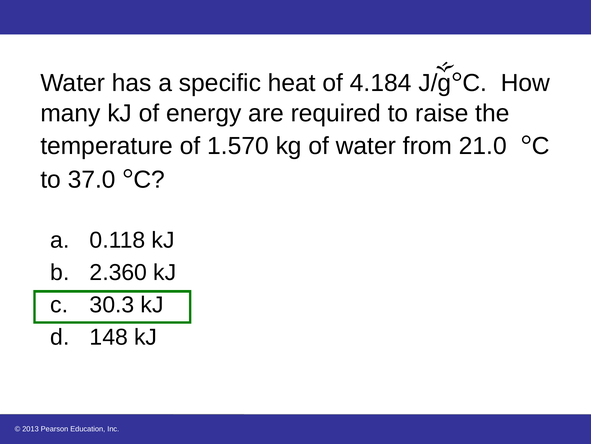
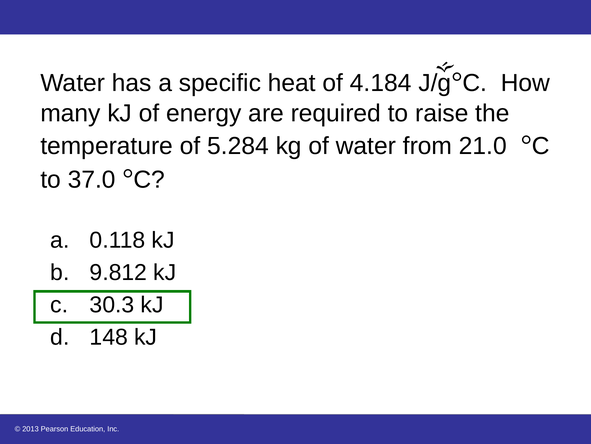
1.570: 1.570 -> 5.284
2.360: 2.360 -> 9.812
